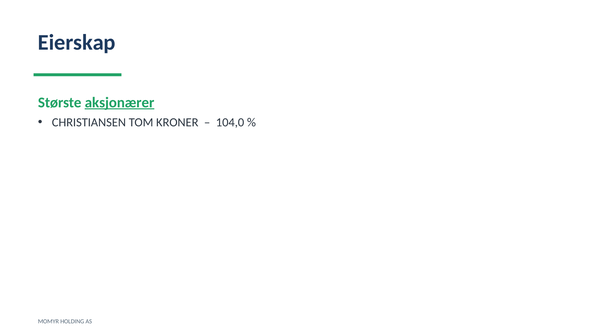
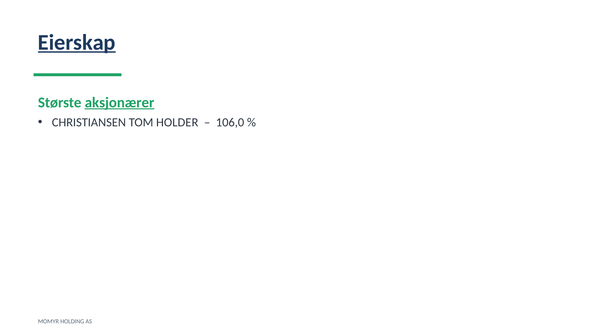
Eierskap underline: none -> present
KRONER: KRONER -> HOLDER
104,0: 104,0 -> 106,0
